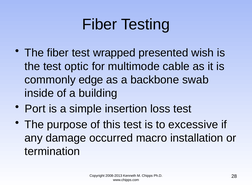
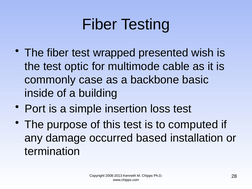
edge: edge -> case
swab: swab -> basic
excessive: excessive -> computed
macro: macro -> based
